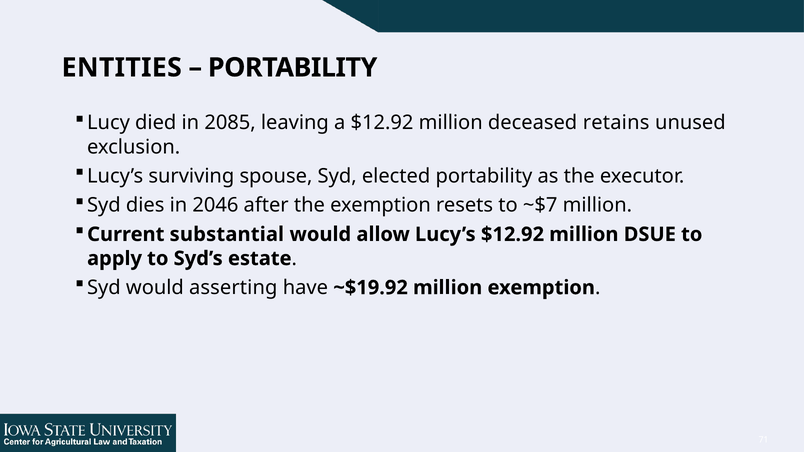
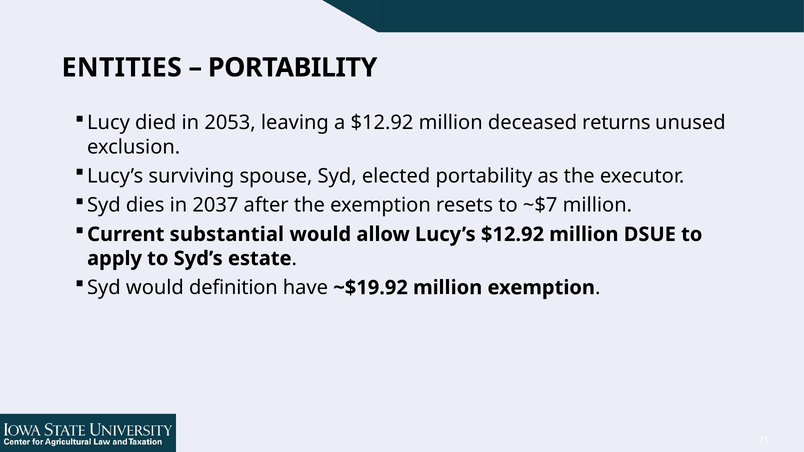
2085: 2085 -> 2053
retains: retains -> returns
2046: 2046 -> 2037
asserting: asserting -> definition
